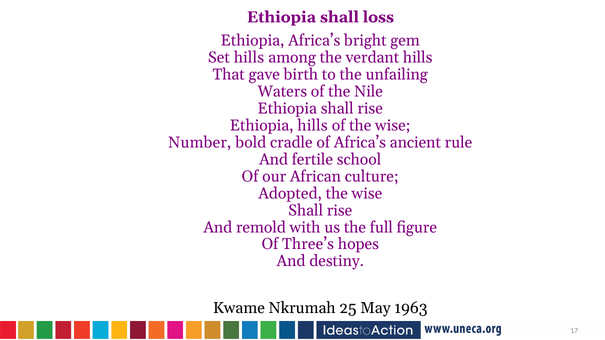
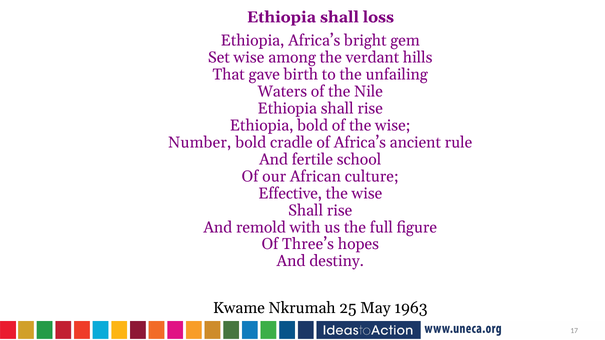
Set hills: hills -> wise
Ethiopia hills: hills -> bold
Adopted: Adopted -> Effective
